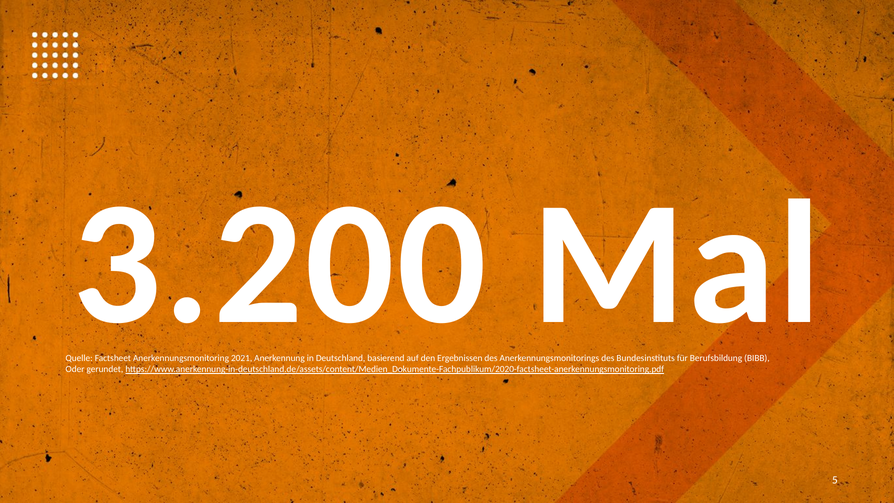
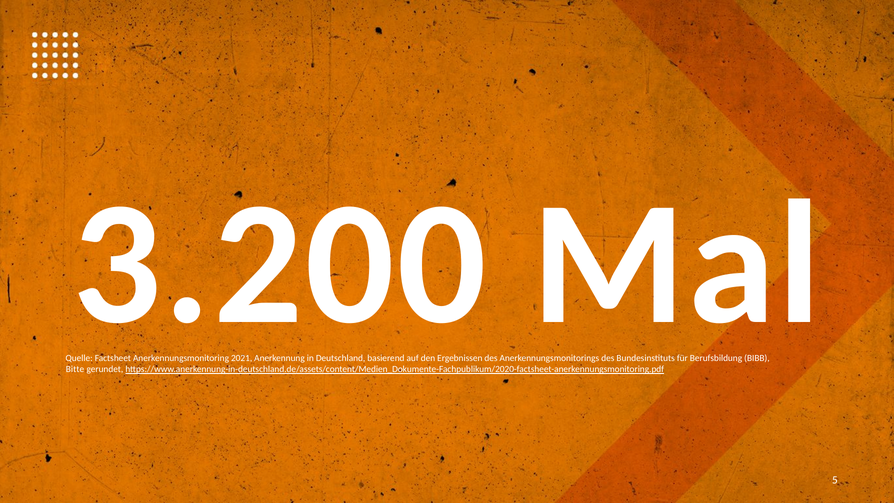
Oder: Oder -> Bitte
